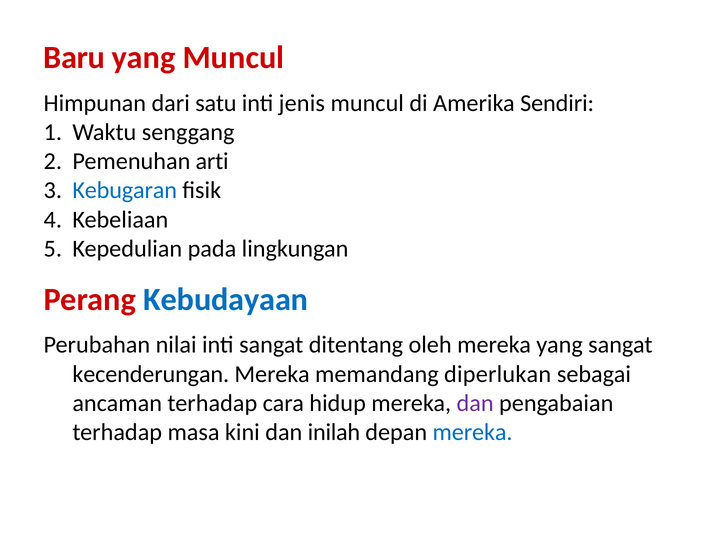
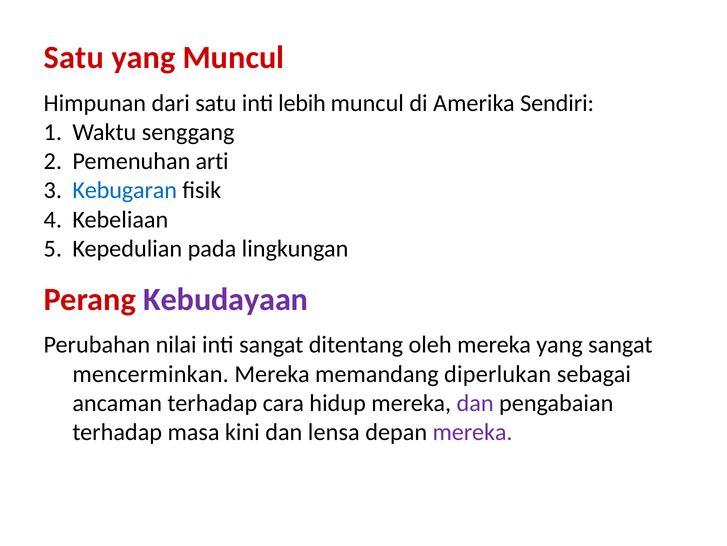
Baru at (74, 57): Baru -> Satu
jenis: jenis -> lebih
Kebudayaan colour: blue -> purple
kecenderungan: kecenderungan -> mencerminkan
inilah: inilah -> lensa
mereka at (473, 432) colour: blue -> purple
